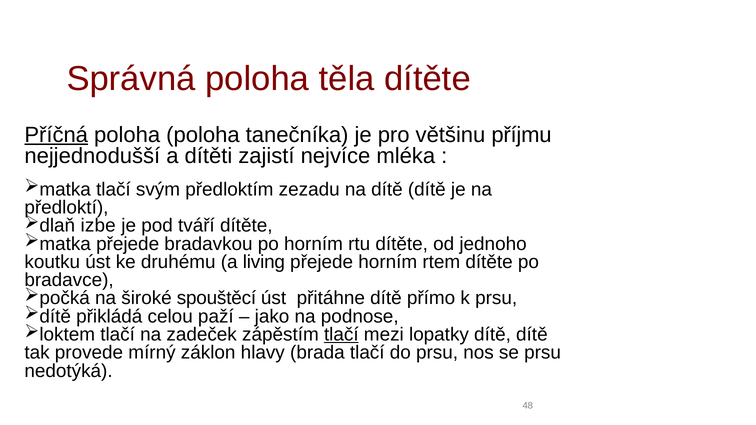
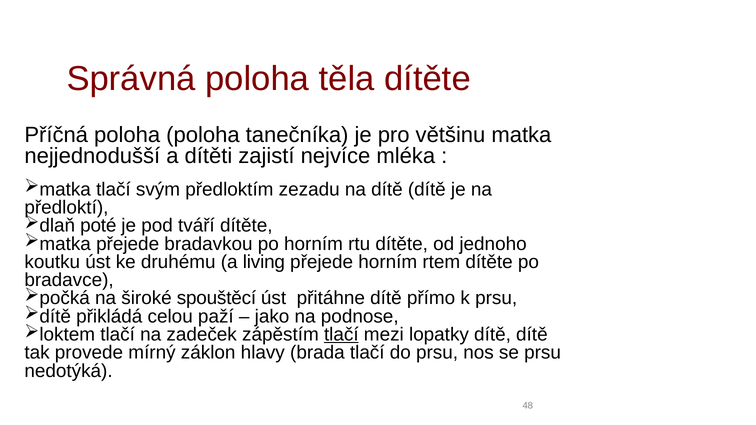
Příčná underline: present -> none
příjmu: příjmu -> matka
izbe: izbe -> poté
